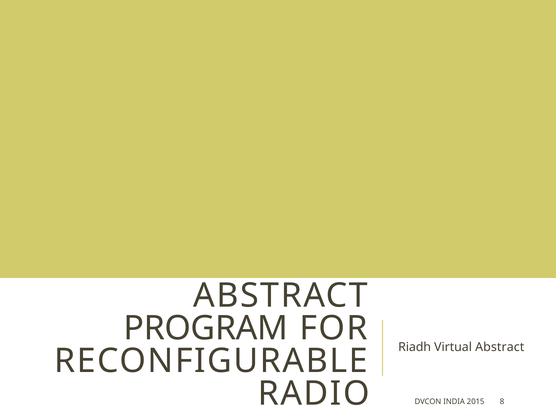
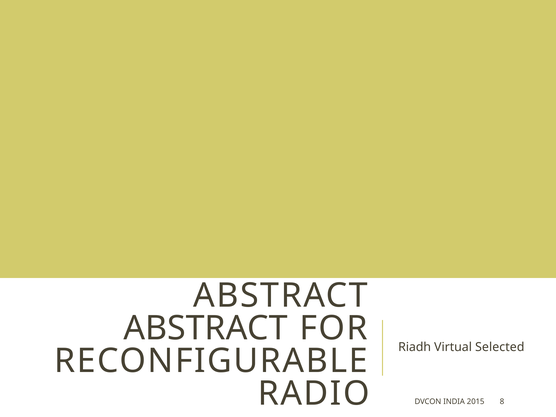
PROGRAM at (206, 328): PROGRAM -> ABSTRACT
Virtual Abstract: Abstract -> Selected
